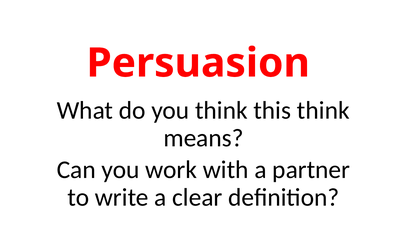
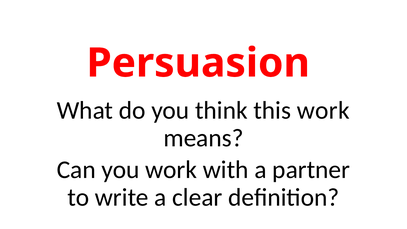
this think: think -> work
